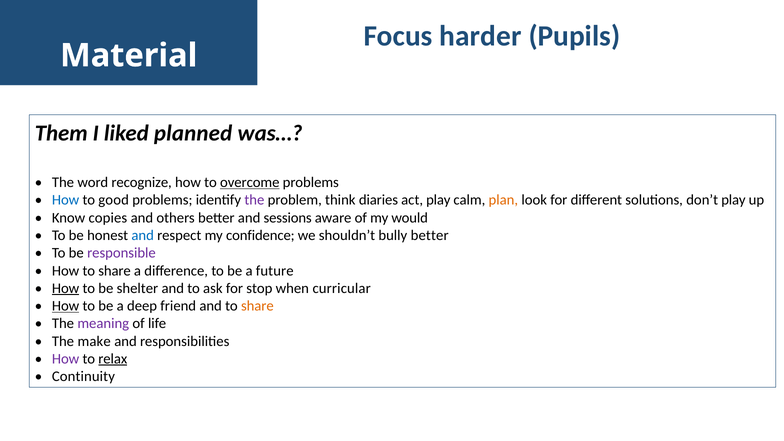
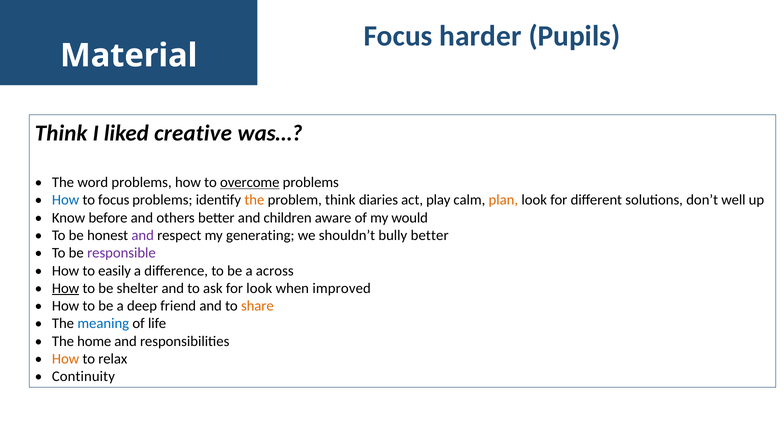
Them at (61, 133): Them -> Think
planned: planned -> creative
word recognize: recognize -> problems
to good: good -> focus
the at (254, 200) colour: purple -> orange
don’t play: play -> well
copies: copies -> before
sessions: sessions -> children
and at (143, 235) colour: blue -> purple
confidence: confidence -> generating
How to share: share -> easily
future: future -> across
for stop: stop -> look
curricular: curricular -> improved
How at (66, 306) underline: present -> none
meaning colour: purple -> blue
make: make -> home
How at (66, 359) colour: purple -> orange
relax underline: present -> none
